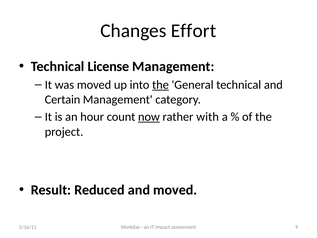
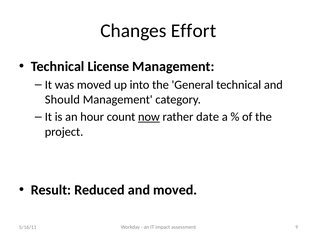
the at (160, 85) underline: present -> none
Certain: Certain -> Should
with: with -> date
